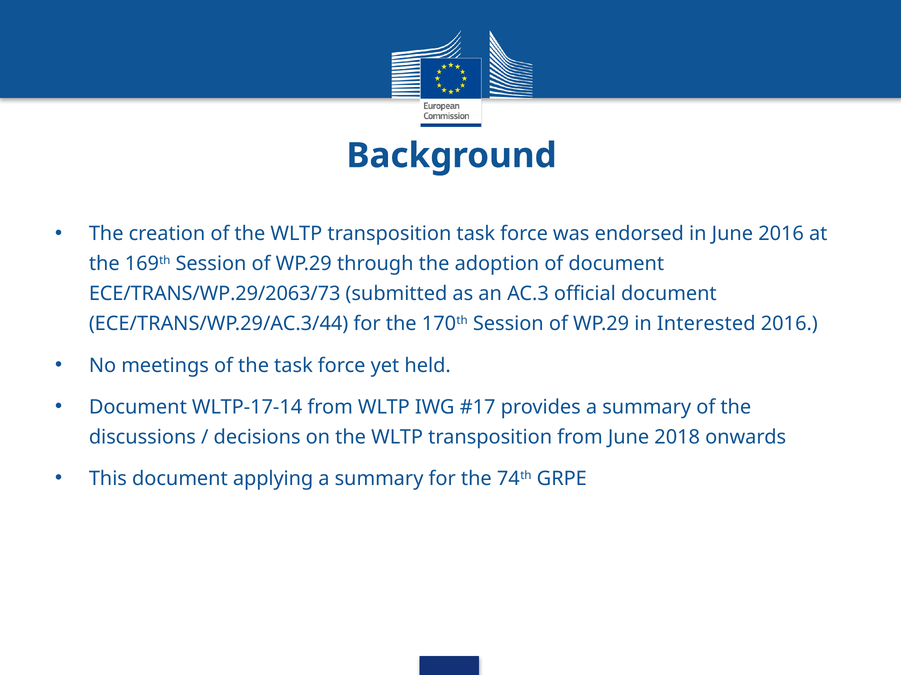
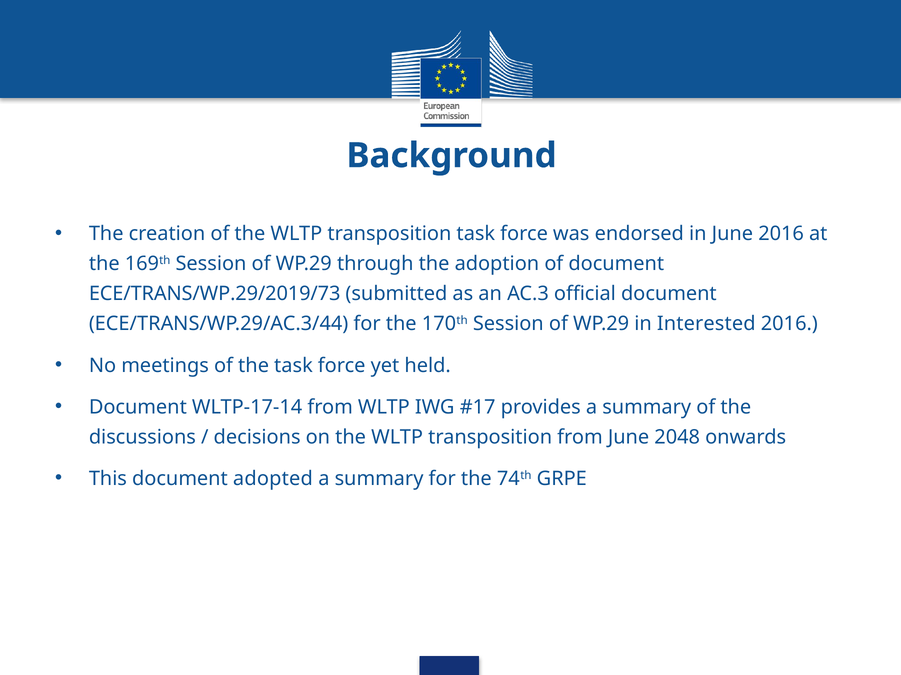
ECE/TRANS/WP.29/2063/73: ECE/TRANS/WP.29/2063/73 -> ECE/TRANS/WP.29/2019/73
2018: 2018 -> 2048
applying: applying -> adopted
